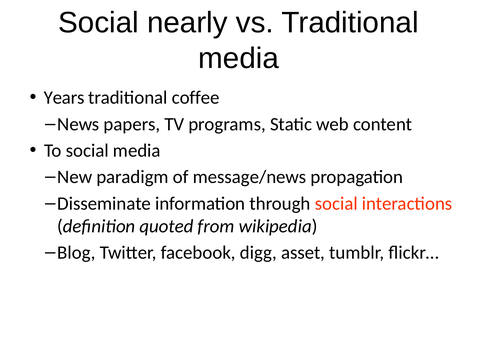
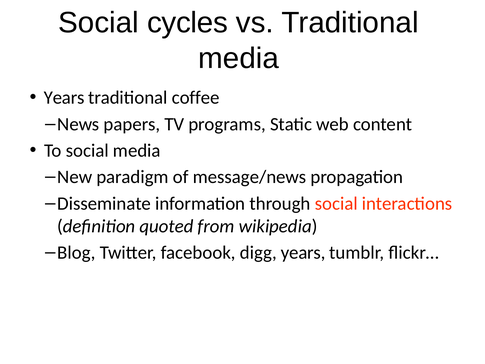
nearly: nearly -> cycles
digg asset: asset -> years
